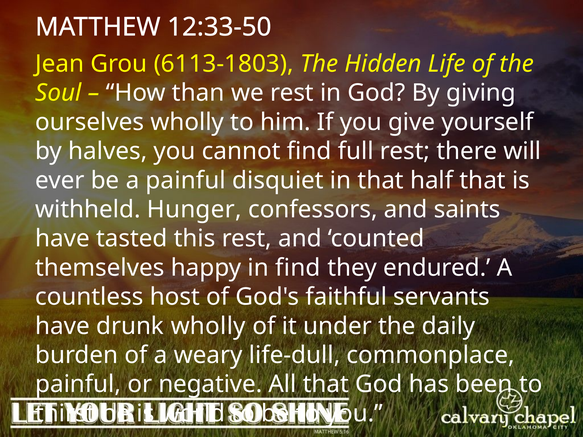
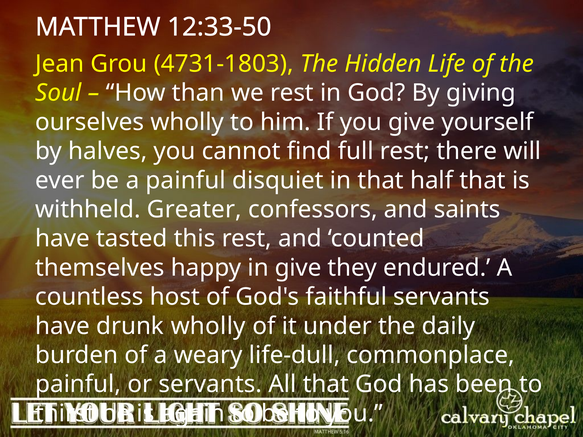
6113-1803: 6113-1803 -> 4731-1803
Hunger: Hunger -> Greater
in find: find -> give
or negative: negative -> servants
world: world -> again
